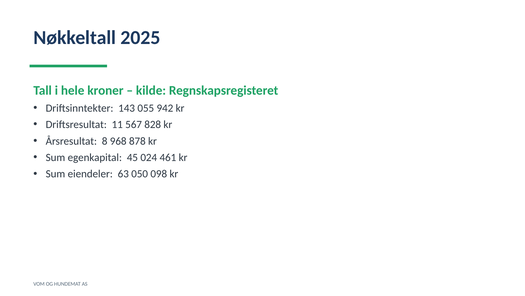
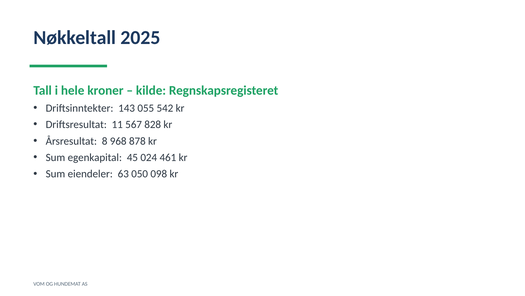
942: 942 -> 542
